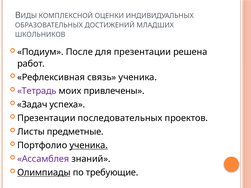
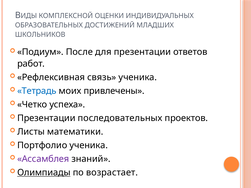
решена: решена -> ответов
Тетрадь colour: purple -> blue
Задач: Задач -> Четко
предметные: предметные -> математики
ученика at (89, 146) underline: present -> none
требующие: требующие -> возрастает
